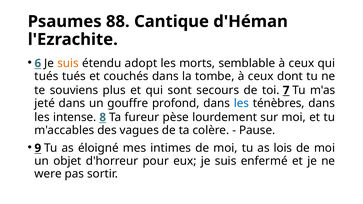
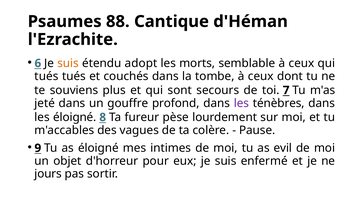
les at (241, 103) colour: blue -> purple
les intense: intense -> éloigné
lois: lois -> evil
were: were -> jours
